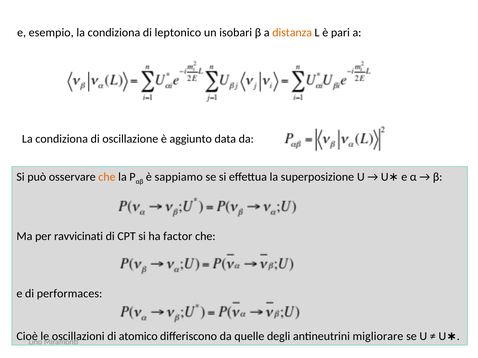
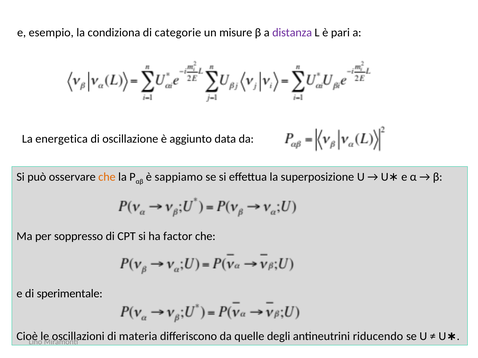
leptonico: leptonico -> categorie
isobari: isobari -> misure
distanza colour: orange -> purple
condiziona at (62, 139): condiziona -> energetica
ravvicinati: ravvicinati -> soppresso
performaces: performaces -> sperimentale
atomico: atomico -> materia
migliorare: migliorare -> riducendo
